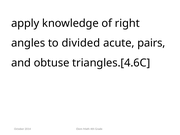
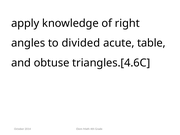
pairs: pairs -> table
